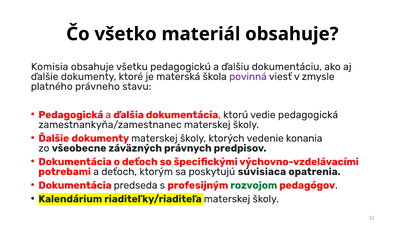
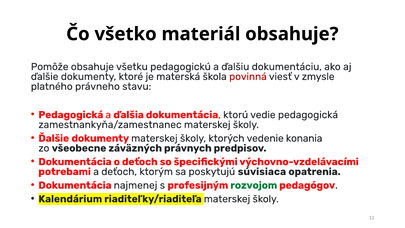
Komisia: Komisia -> Pomôže
povinná colour: purple -> red
predseda: predseda -> najmenej
